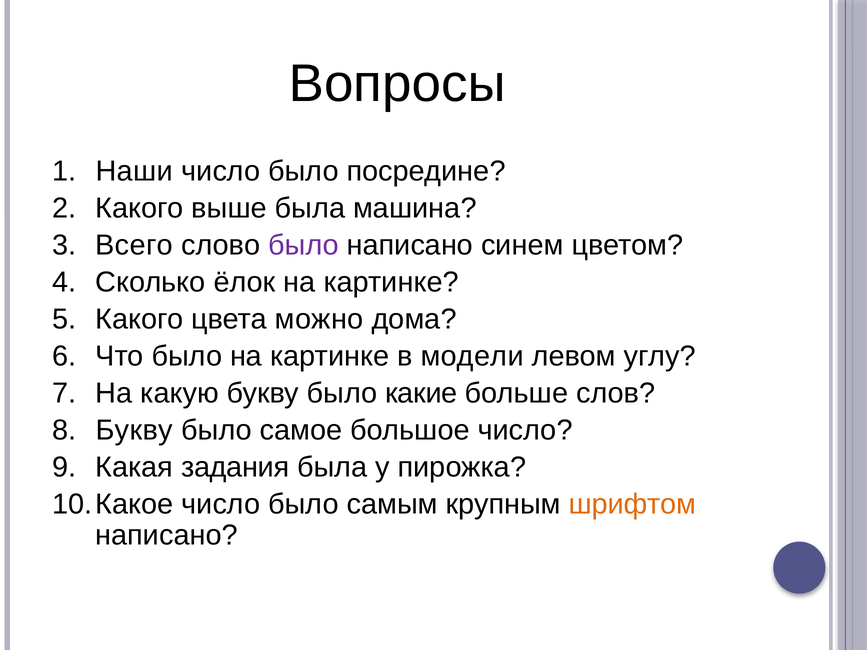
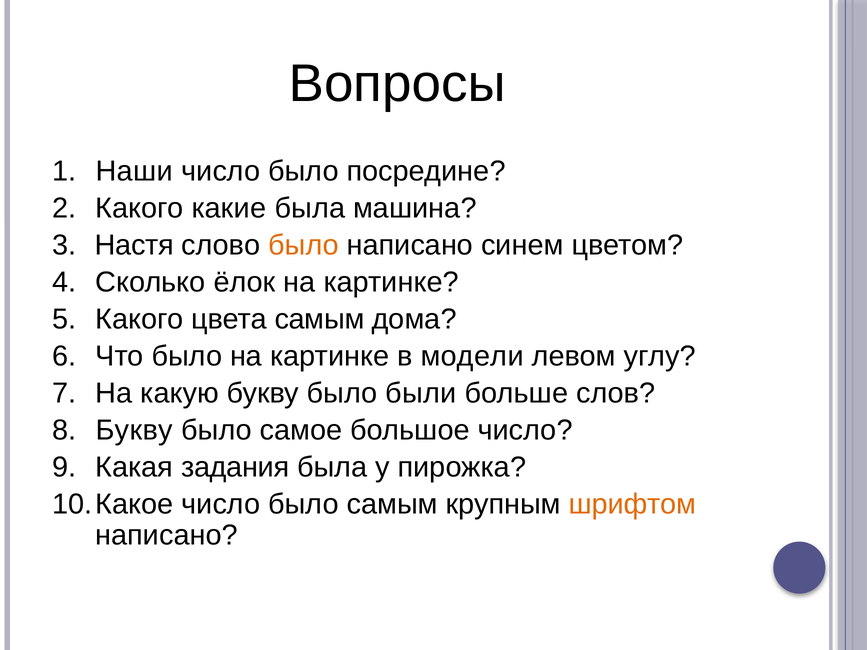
выше: выше -> какие
Всего: Всего -> Настя
было at (303, 245) colour: purple -> orange
цвета можно: можно -> самым
какие: какие -> были
